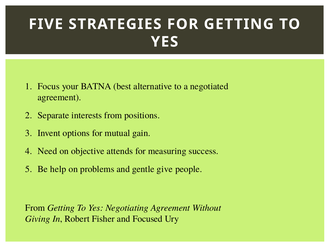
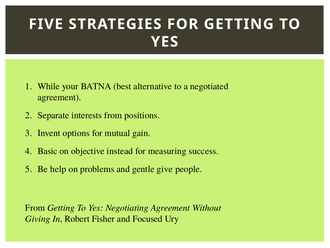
Focus: Focus -> While
Need: Need -> Basic
attends: attends -> instead
